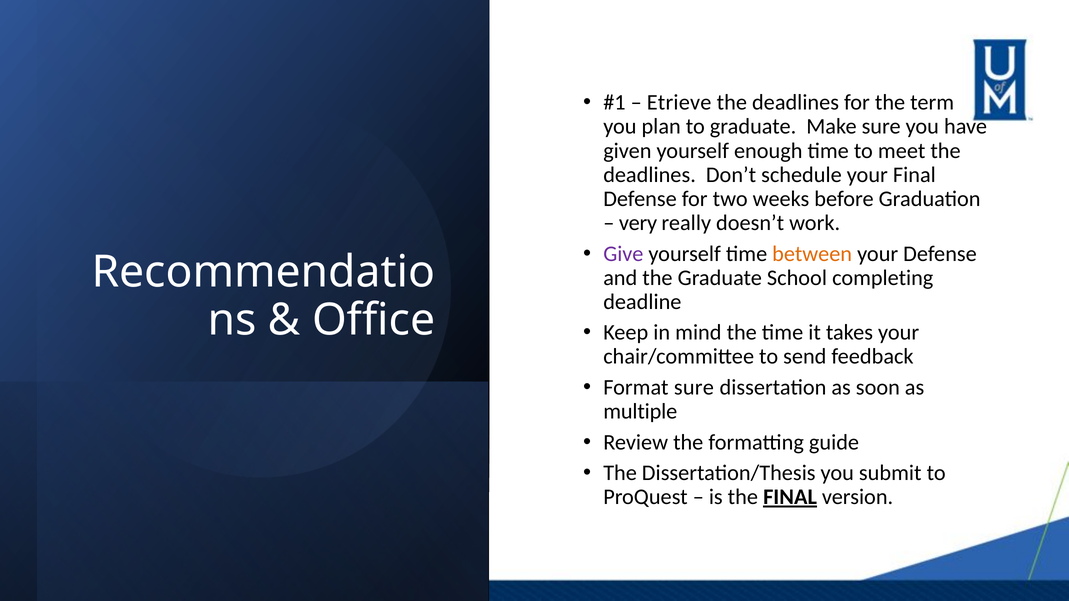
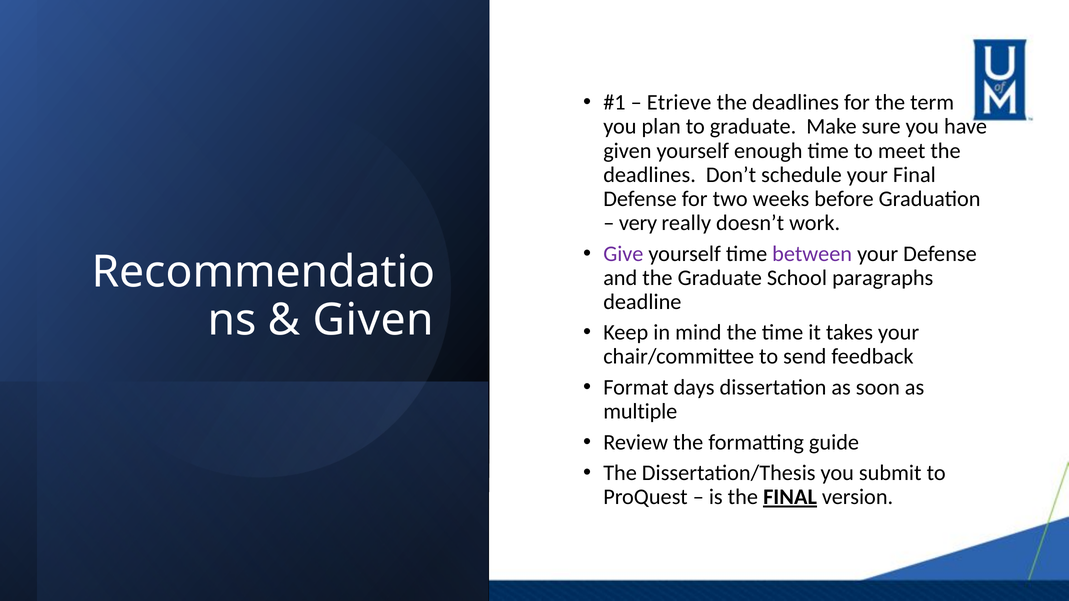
between colour: orange -> purple
completing: completing -> paragraphs
Office at (374, 320): Office -> Given
Format sure: sure -> days
